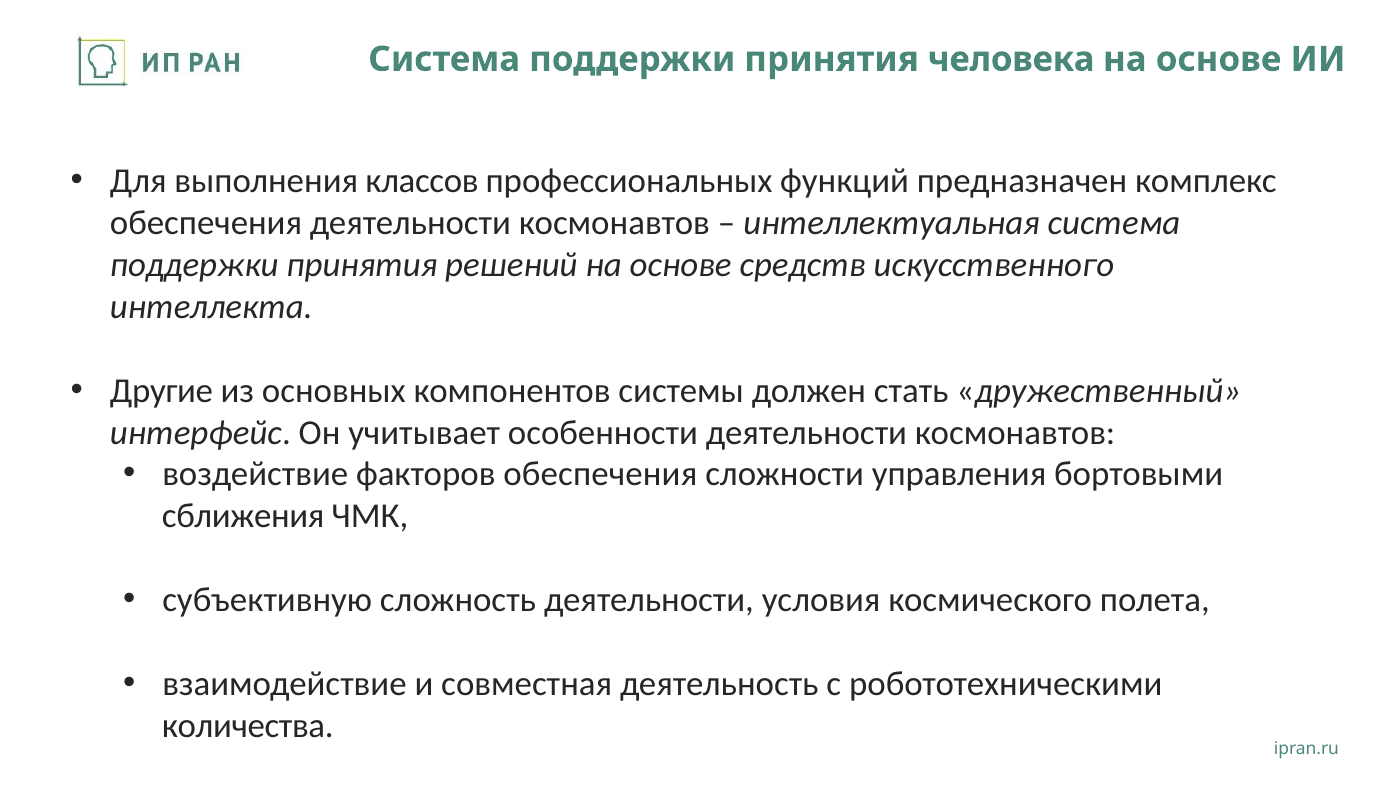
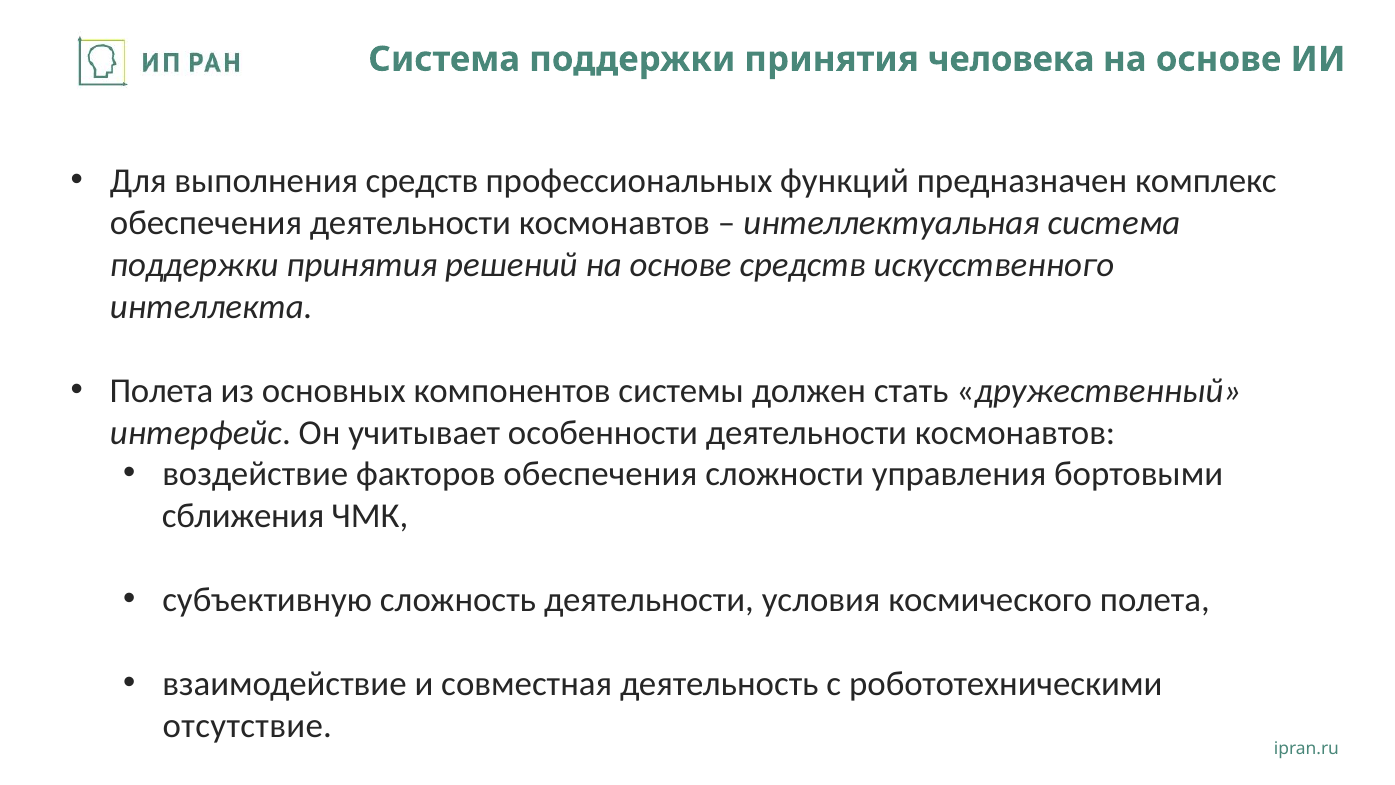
выполнения классов: классов -> средств
Другие at (162, 391): Другие -> Полета
количества: количества -> отсутствие
